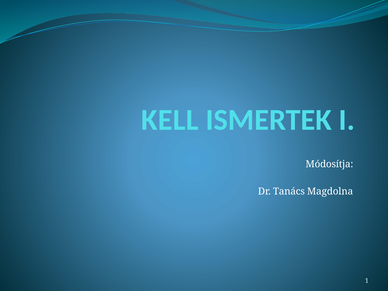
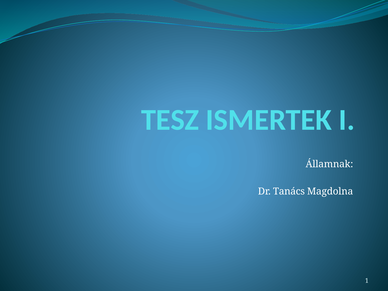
KELL: KELL -> TESZ
Módosítja: Módosítja -> Államnak
